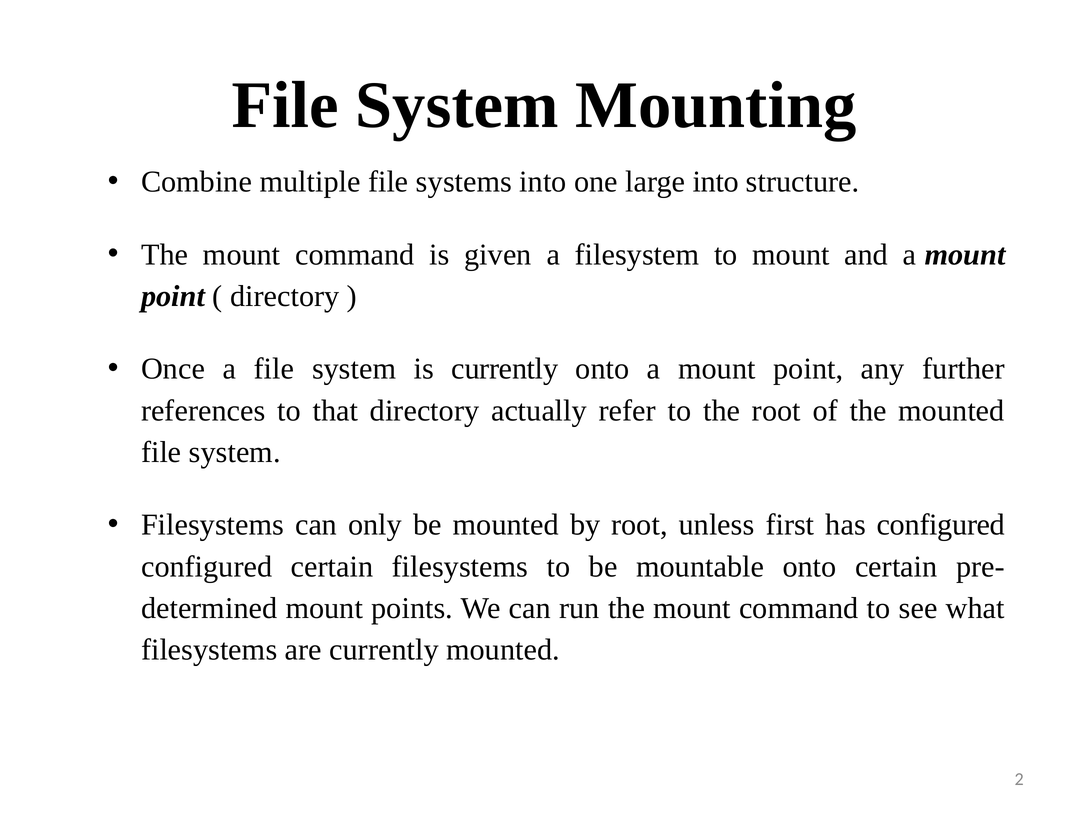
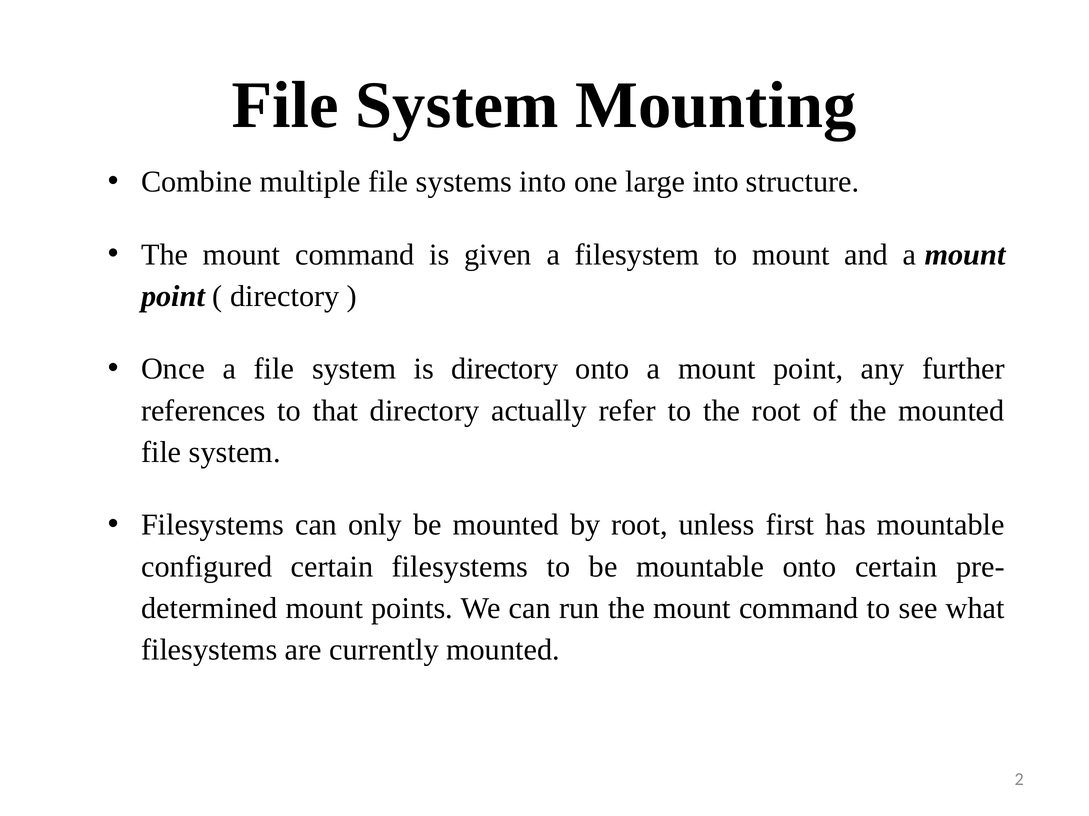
is currently: currently -> directory
has configured: configured -> mountable
